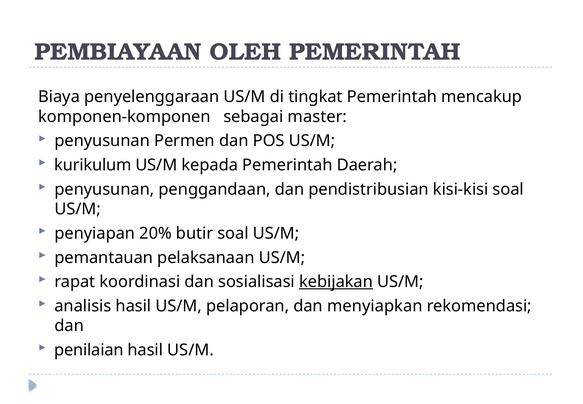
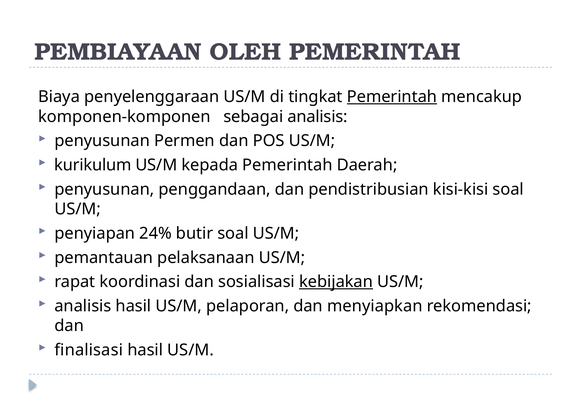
Pemerintah at (392, 97) underline: none -> present
sebagai master: master -> analisis
20%: 20% -> 24%
penilaian: penilaian -> finalisasi
